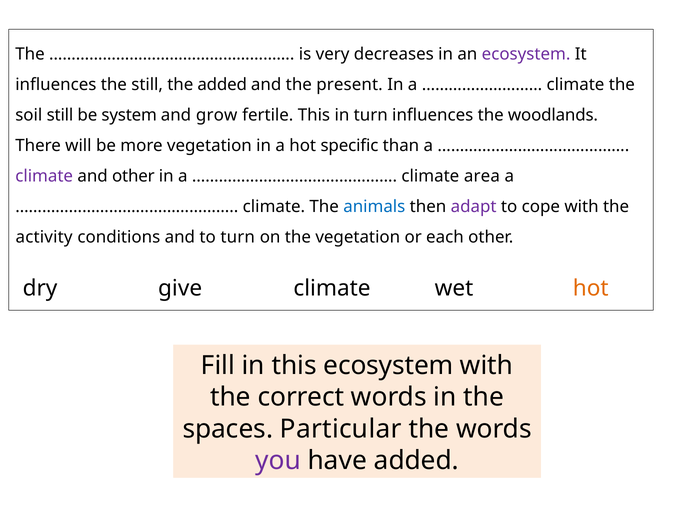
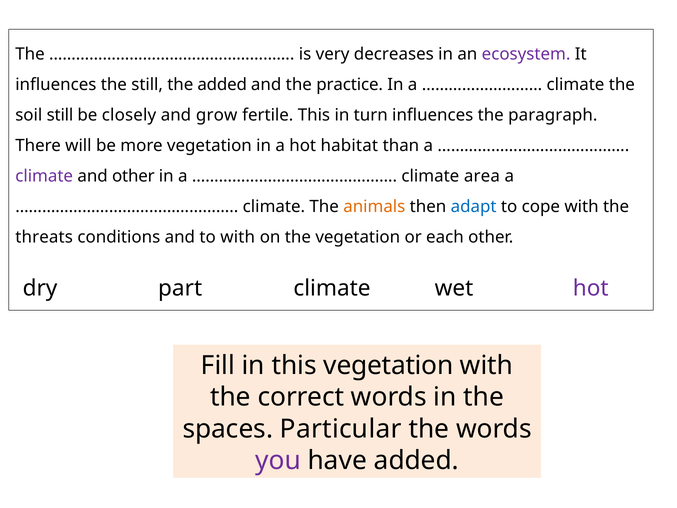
present: present -> practice
system: system -> closely
woodlands: woodlands -> paragraph
specific: specific -> habitat
animals colour: blue -> orange
adapt colour: purple -> blue
activity: activity -> threats
to turn: turn -> with
give: give -> part
hot at (591, 288) colour: orange -> purple
this ecosystem: ecosystem -> vegetation
